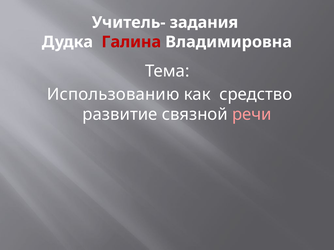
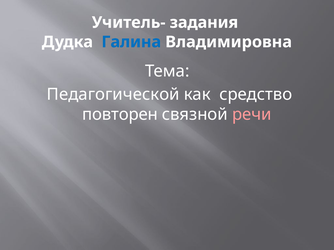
Галина colour: red -> blue
Использованию: Использованию -> Педагогической
развитие: развитие -> повторен
